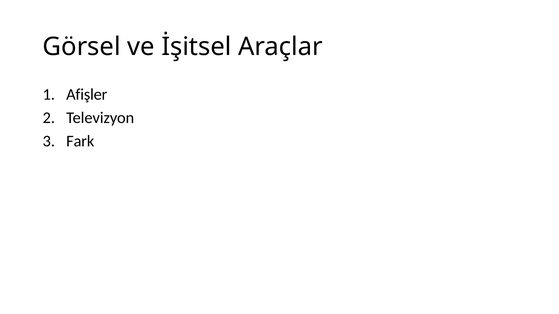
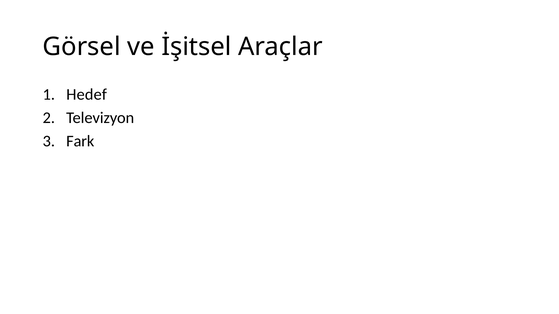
Afişler: Afişler -> Hedef
